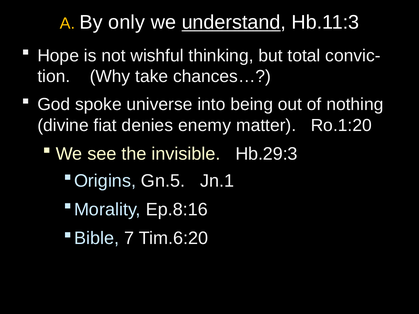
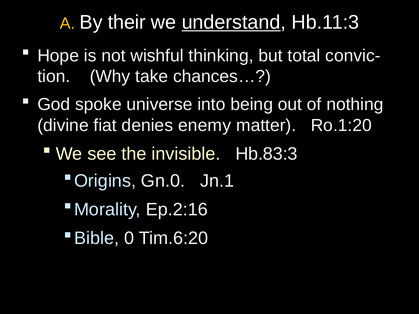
only: only -> their
Hb.29:3: Hb.29:3 -> Hb.83:3
Gn.5: Gn.5 -> Gn.0
Ep.8:16: Ep.8:16 -> Ep.2:16
7: 7 -> 0
